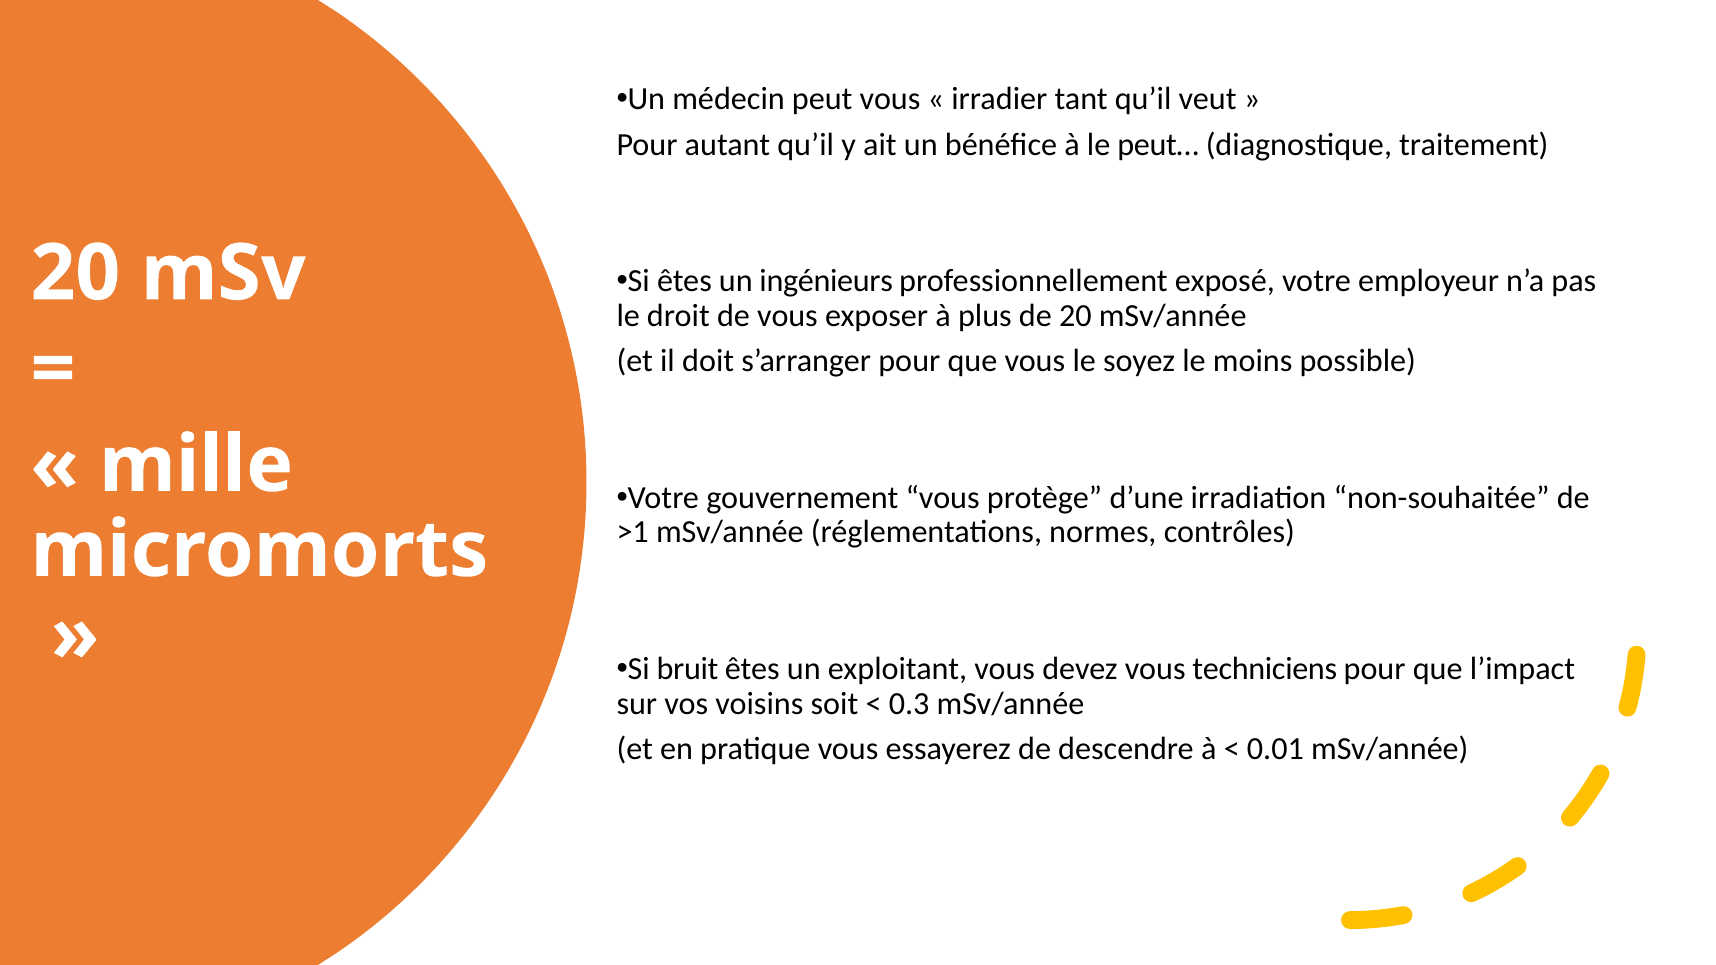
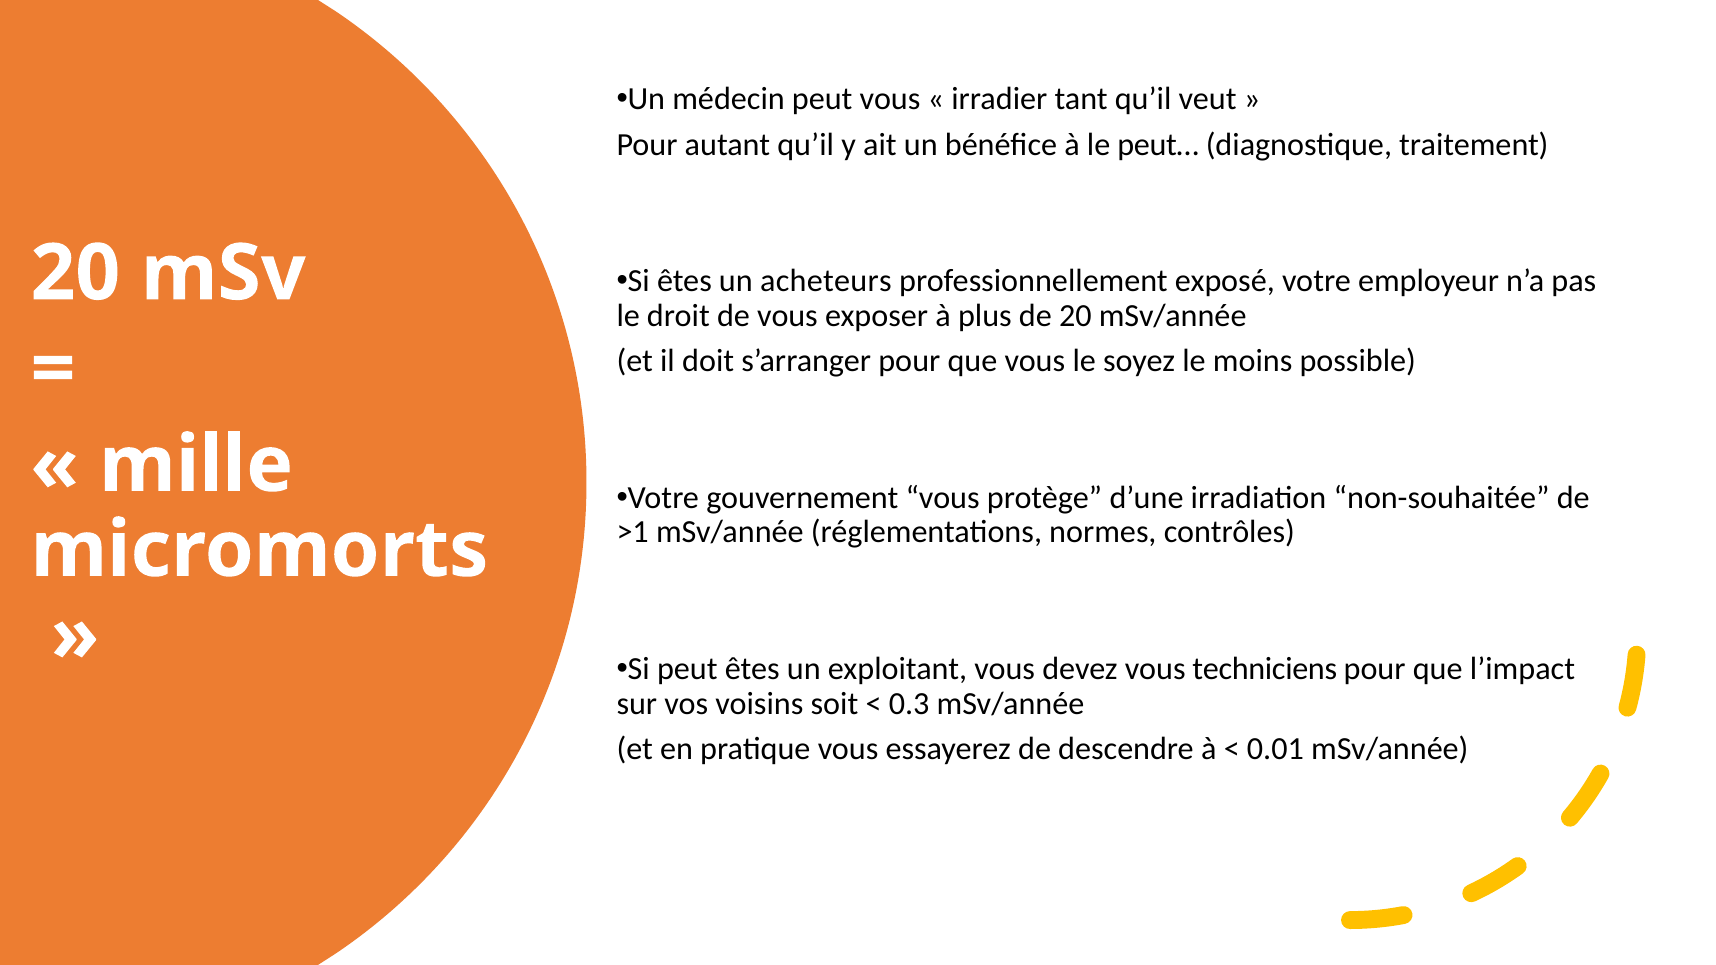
ingénieurs: ingénieurs -> acheteurs
Si bruit: bruit -> peut
